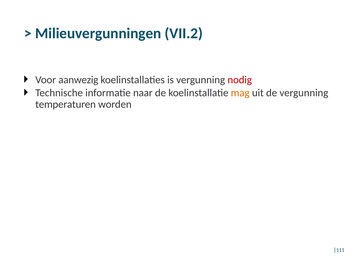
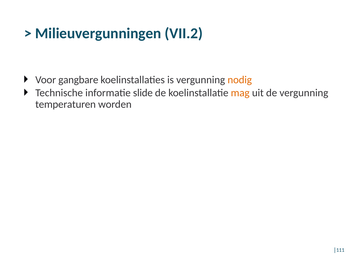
aanwezig: aanwezig -> gangbare
nodig colour: red -> orange
naar: naar -> slide
